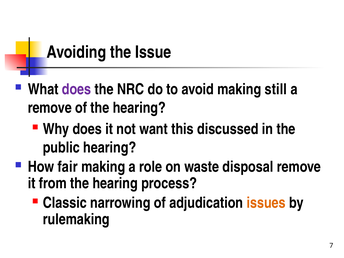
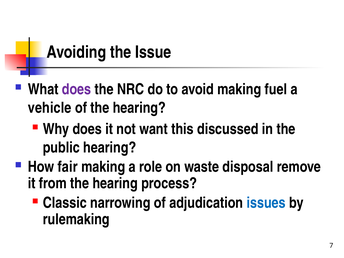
still: still -> fuel
remove at (50, 108): remove -> vehicle
issues colour: orange -> blue
